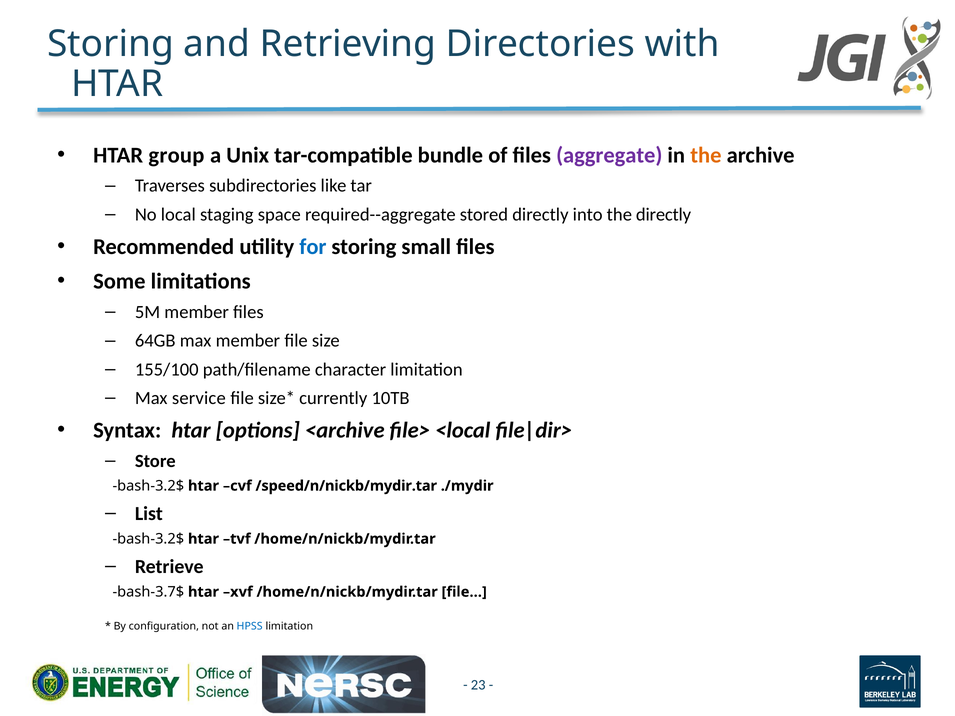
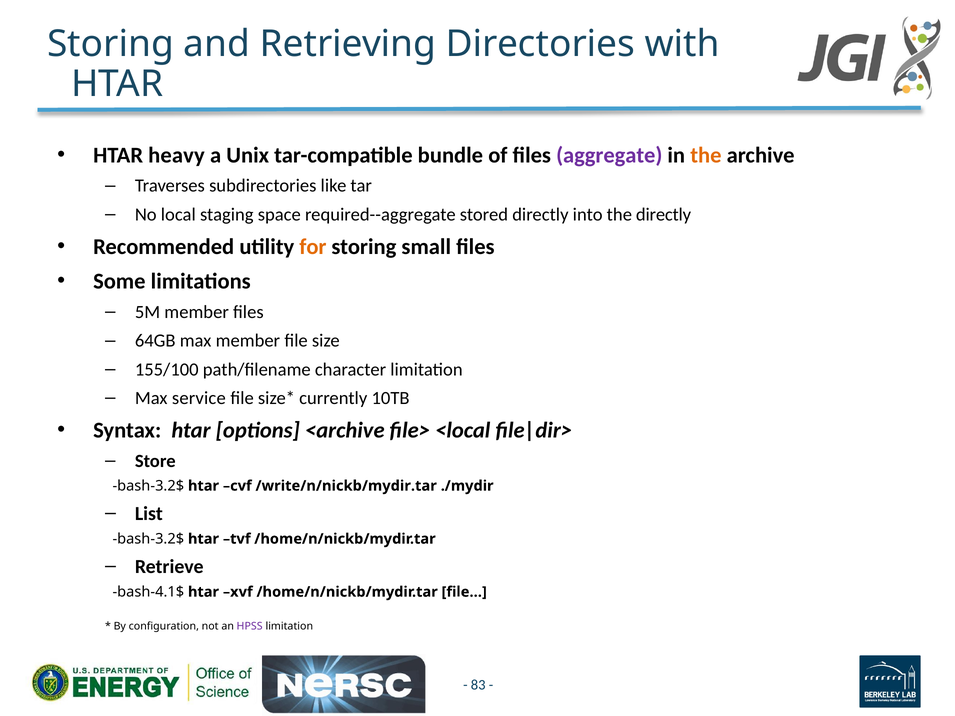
group: group -> heavy
for colour: blue -> orange
/speed/n/nickb/mydir.tar: /speed/n/nickb/mydir.tar -> /write/n/nickb/mydir.tar
bash-3.7$: bash-3.7$ -> bash-4.1$
HPSS colour: blue -> purple
23: 23 -> 83
